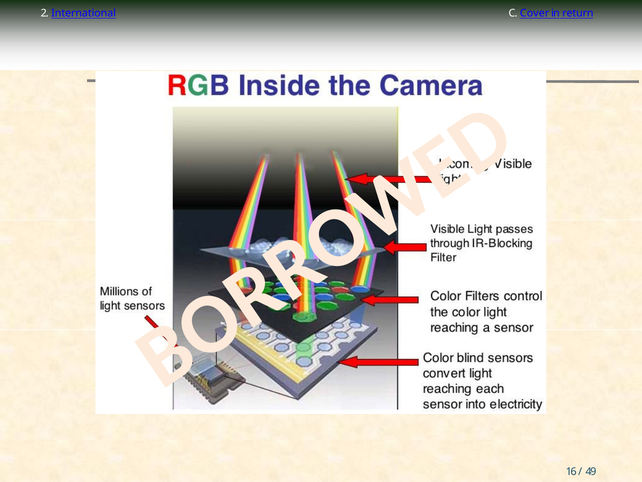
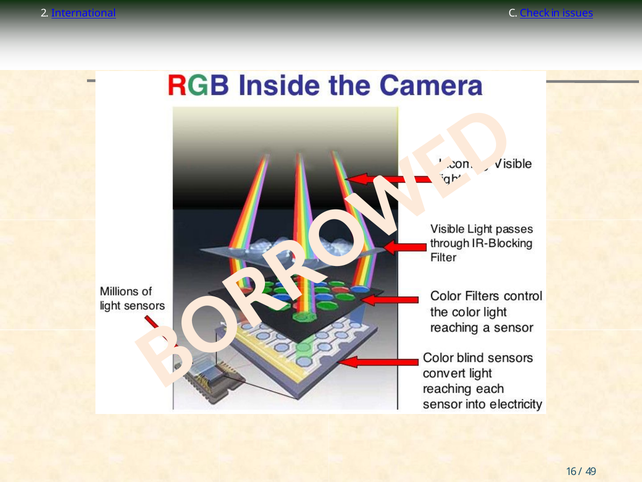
Cover: Cover -> Check
return: return -> issues
